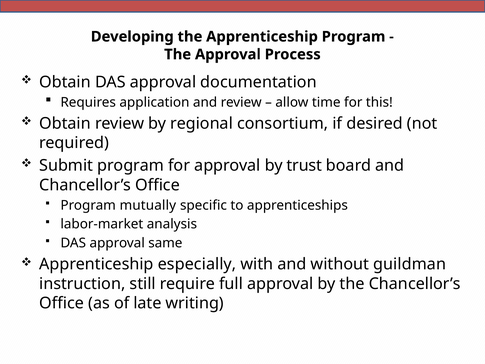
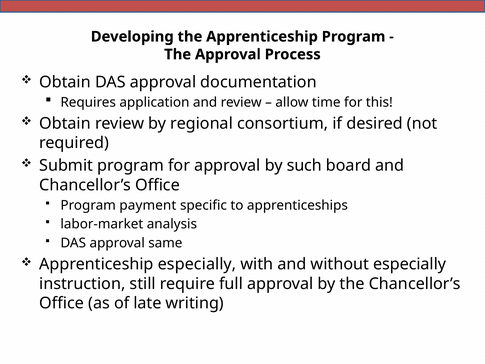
trust: trust -> such
mutually: mutually -> payment
without guildman: guildman -> especially
